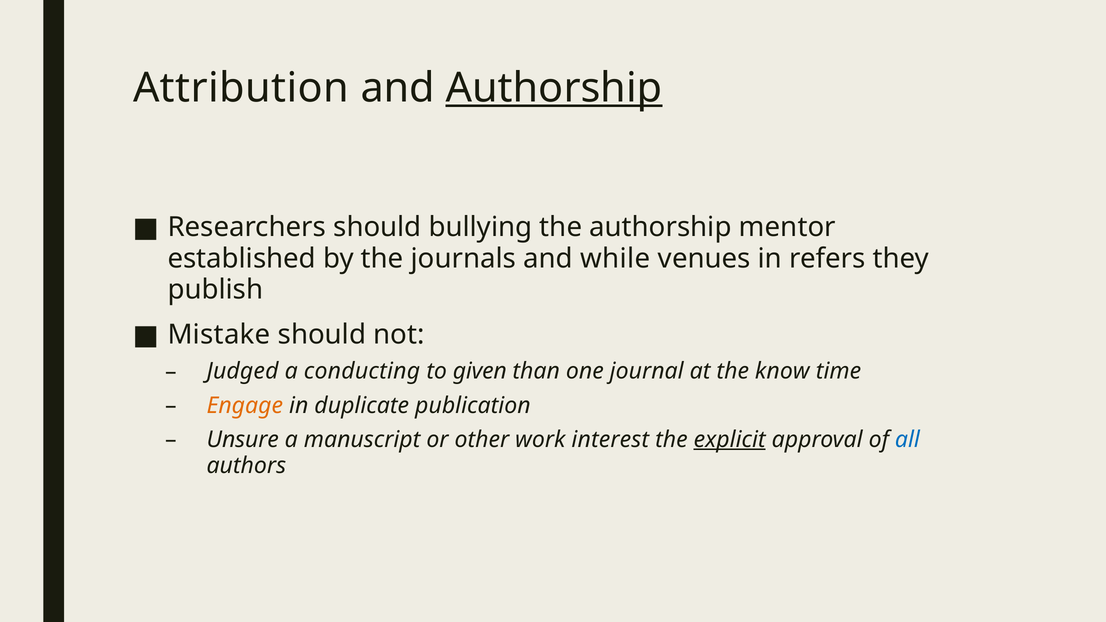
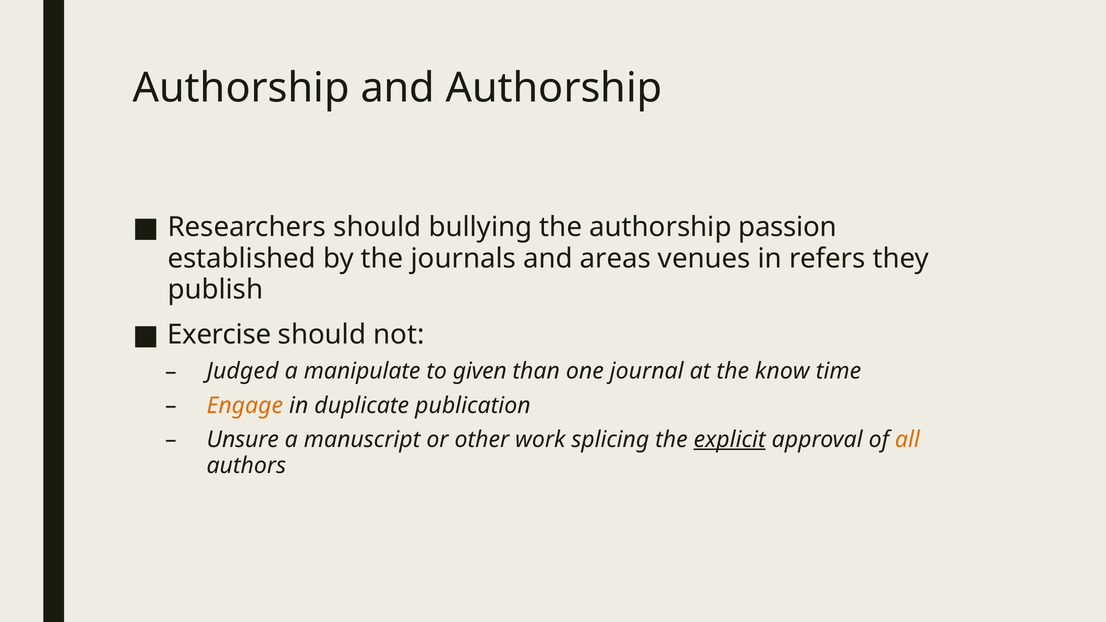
Attribution at (241, 88): Attribution -> Authorship
Authorship at (554, 88) underline: present -> none
mentor: mentor -> passion
while: while -> areas
Mistake: Mistake -> Exercise
conducting: conducting -> manipulate
interest: interest -> splicing
all colour: blue -> orange
